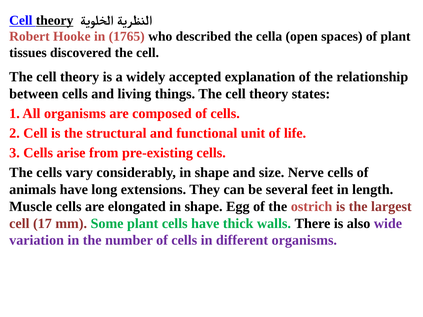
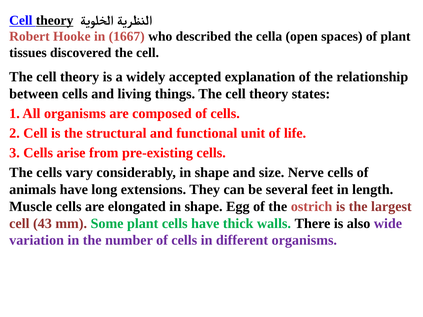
1765: 1765 -> 1667
17: 17 -> 43
